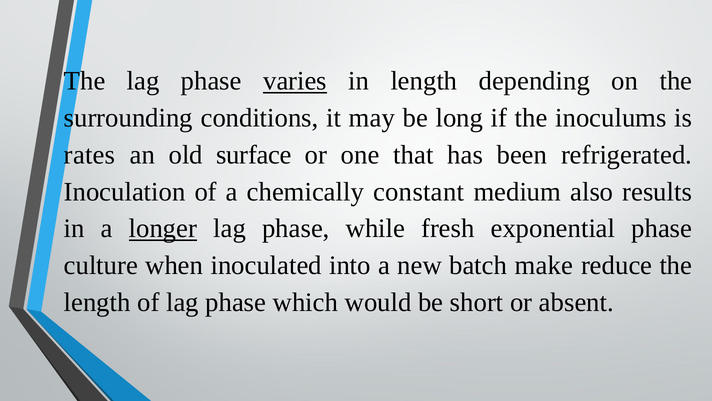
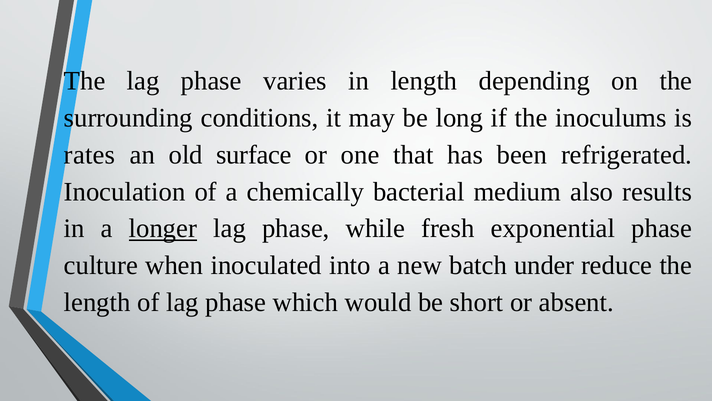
varies underline: present -> none
constant: constant -> bacterial
make: make -> under
